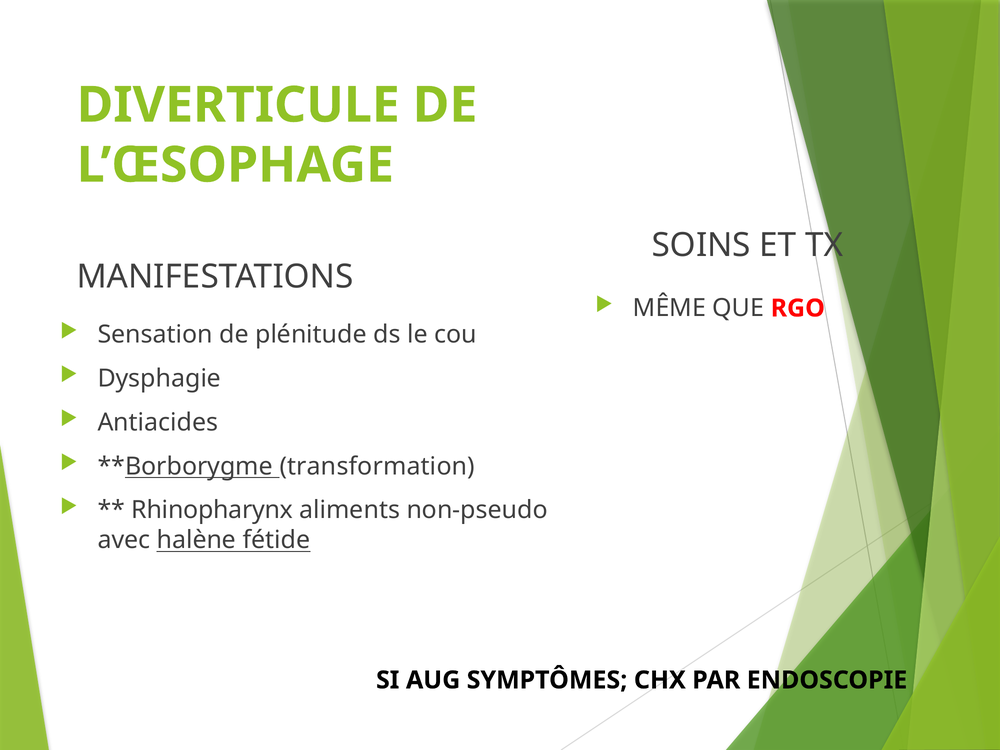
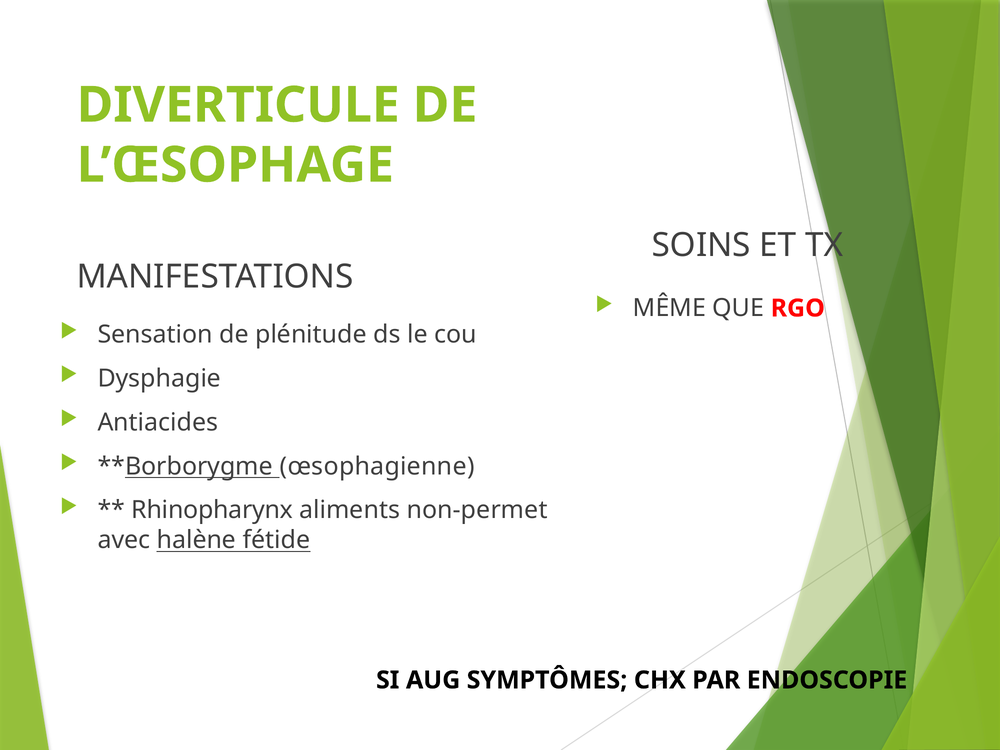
transformation: transformation -> œsophagienne
non-pseudo: non-pseudo -> non-permet
